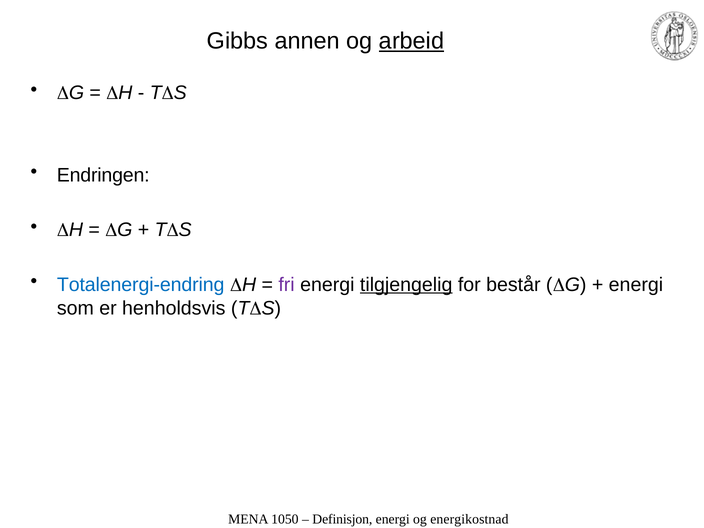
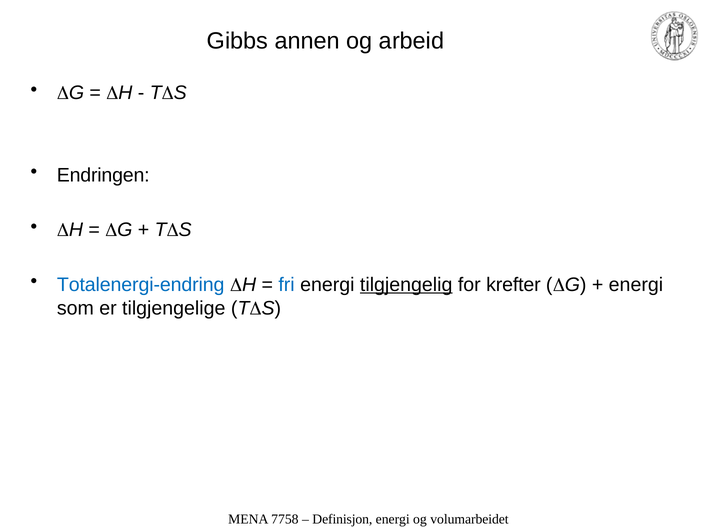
arbeid underline: present -> none
fri colour: purple -> blue
består: består -> krefter
henholdsvis: henholdsvis -> tilgjengelige
1050: 1050 -> 7758
energikostnad: energikostnad -> volumarbeidet
